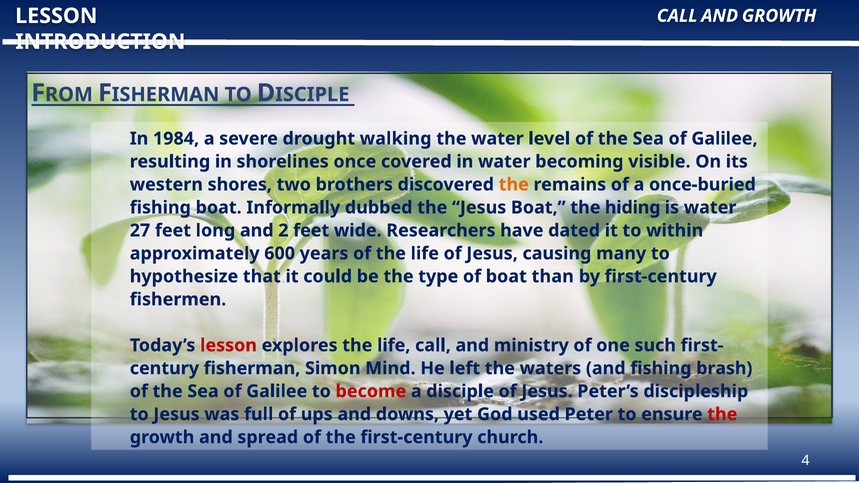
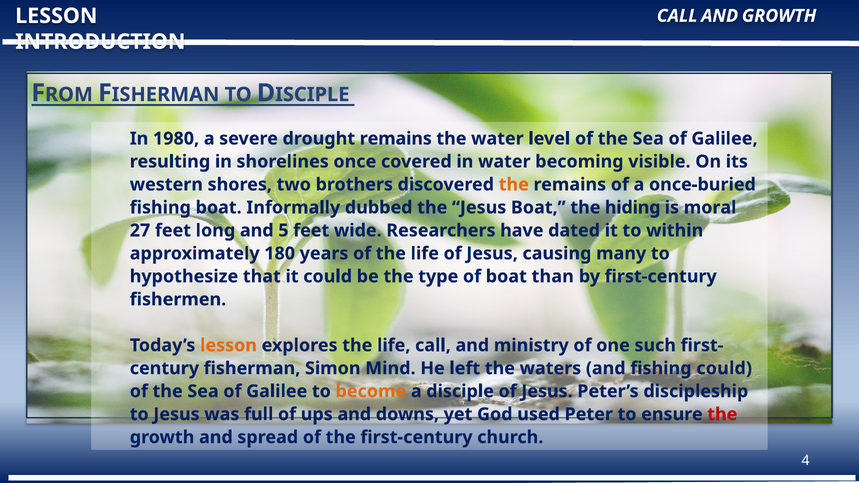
1984: 1984 -> 1980
drought walking: walking -> remains
is water: water -> moral
2: 2 -> 5
600: 600 -> 180
lesson at (229, 345) colour: red -> orange
fishing brash: brash -> could
become colour: red -> orange
